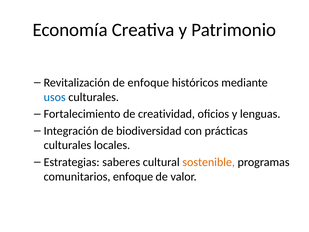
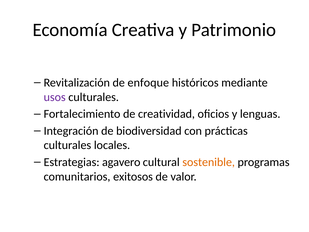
usos colour: blue -> purple
saberes: saberes -> agavero
comunitarios enfoque: enfoque -> exitosos
